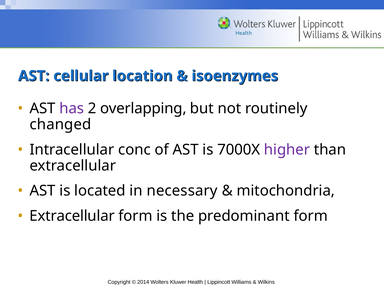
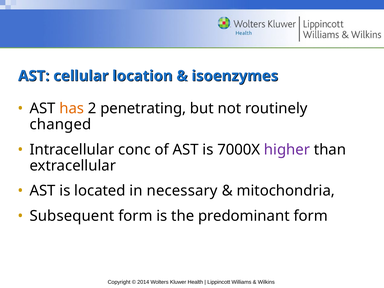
has colour: purple -> orange
overlapping: overlapping -> penetrating
Extracellular at (72, 216): Extracellular -> Subsequent
